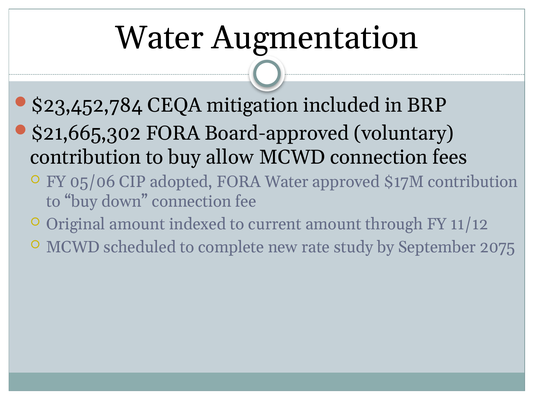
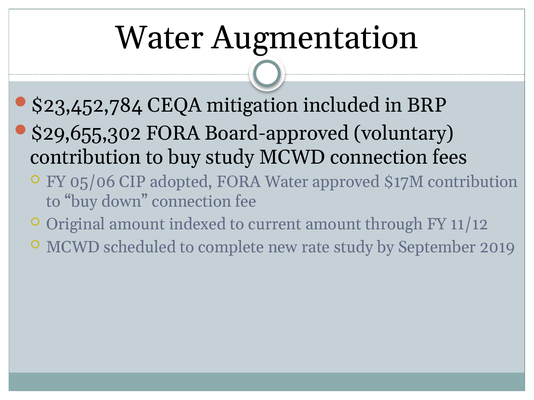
$21,665,302: $21,665,302 -> $29,655,302
buy allow: allow -> study
2075: 2075 -> 2019
